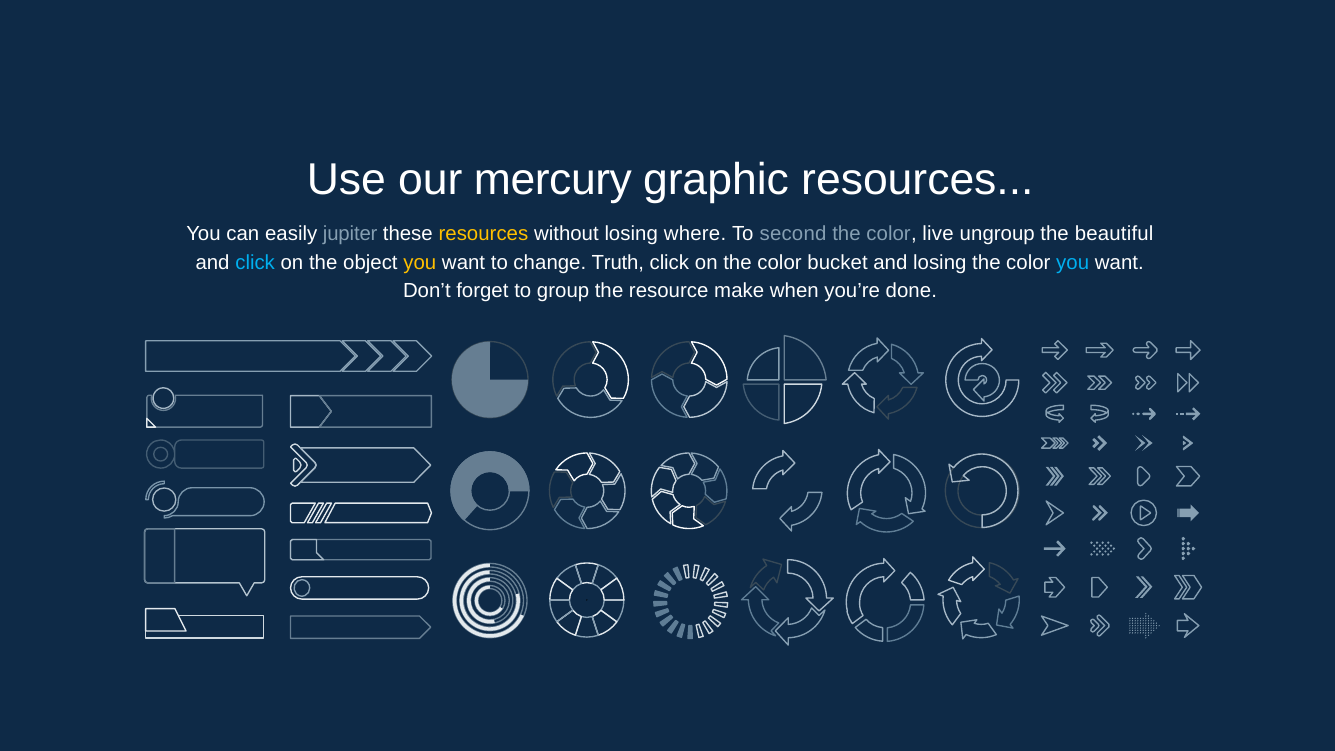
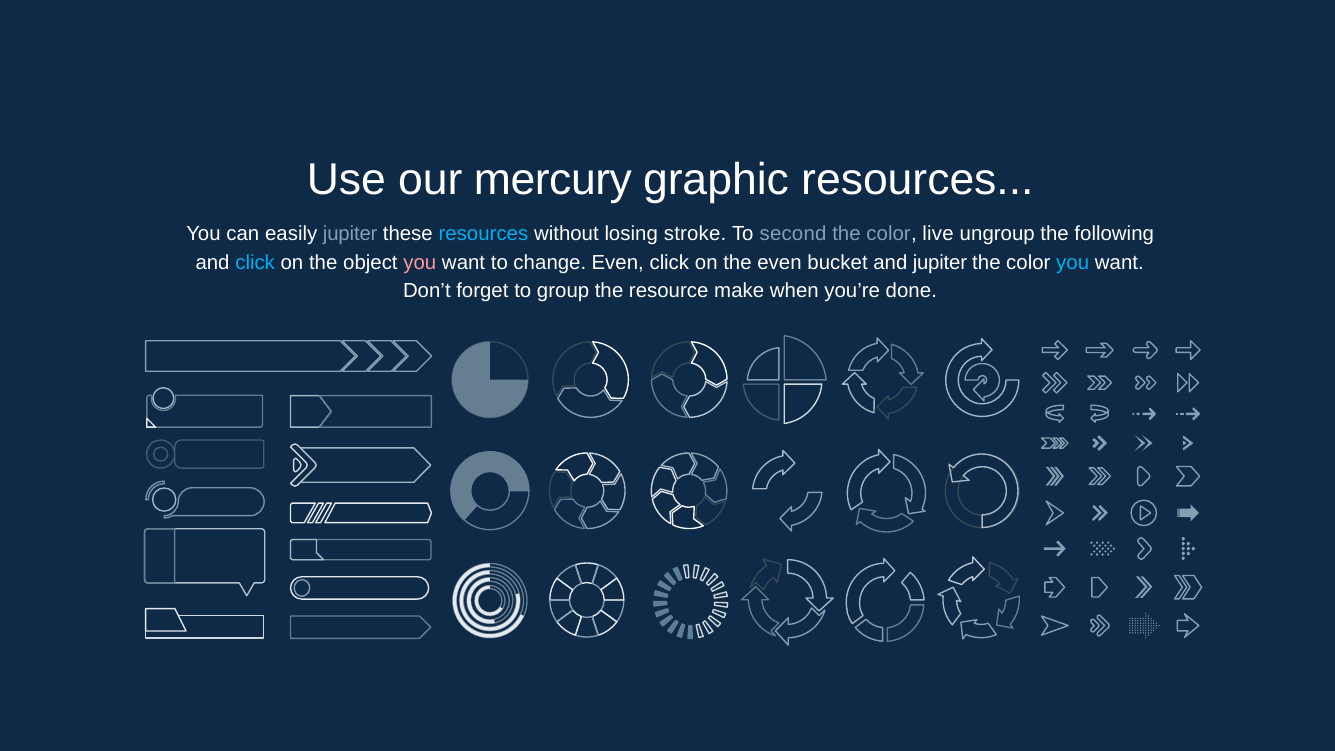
resources at (483, 234) colour: yellow -> light blue
where: where -> stroke
beautiful: beautiful -> following
you at (420, 262) colour: yellow -> pink
change Truth: Truth -> Even
on the color: color -> even
and losing: losing -> jupiter
